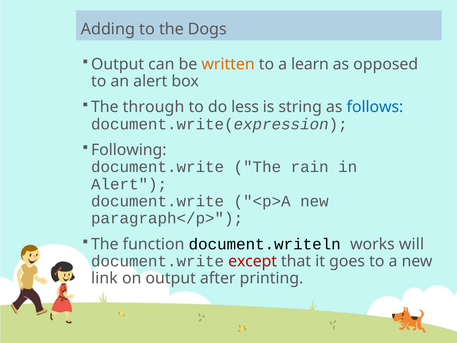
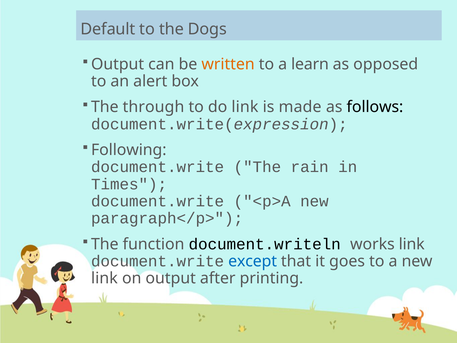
Adding: Adding -> Default
do less: less -> link
string: string -> made
follows colour: blue -> black
Alert at (129, 184): Alert -> Times
works will: will -> link
except colour: red -> blue
